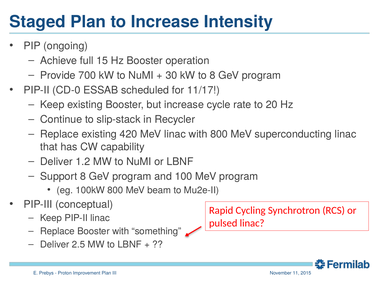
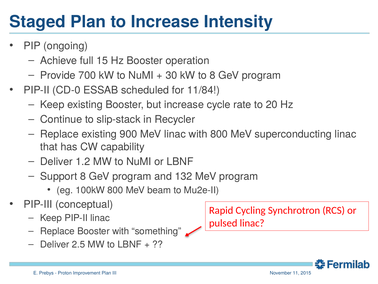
11/17: 11/17 -> 11/84
420: 420 -> 900
100: 100 -> 132
